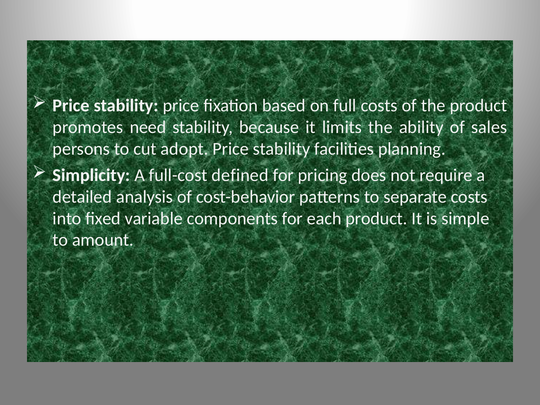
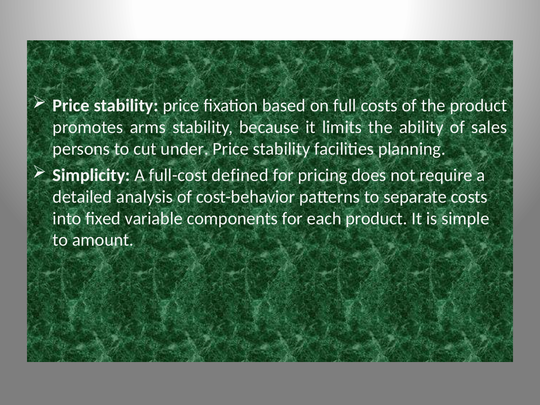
need: need -> arms
adopt: adopt -> under
